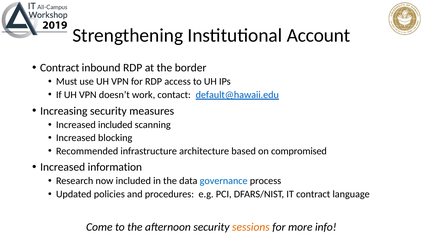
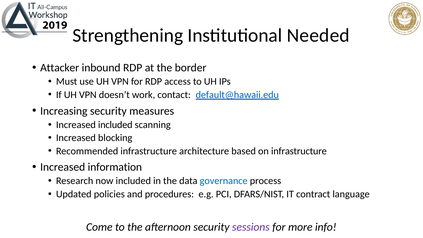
Account: Account -> Needed
Contract at (60, 68): Contract -> Attacker
on compromised: compromised -> infrastructure
sessions colour: orange -> purple
